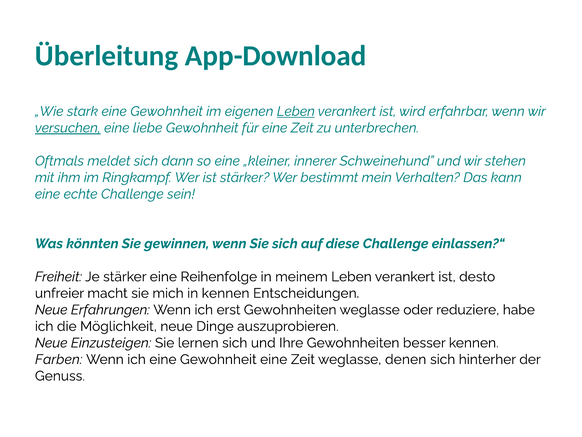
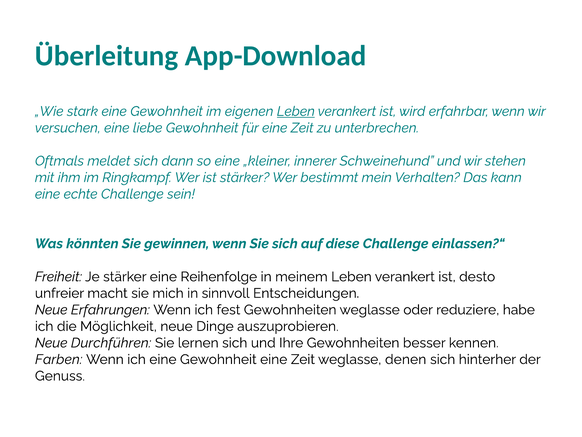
versuchen underline: present -> none
in kennen: kennen -> sinnvoll
erst: erst -> fest
Einzusteigen: Einzusteigen -> Durchführen
